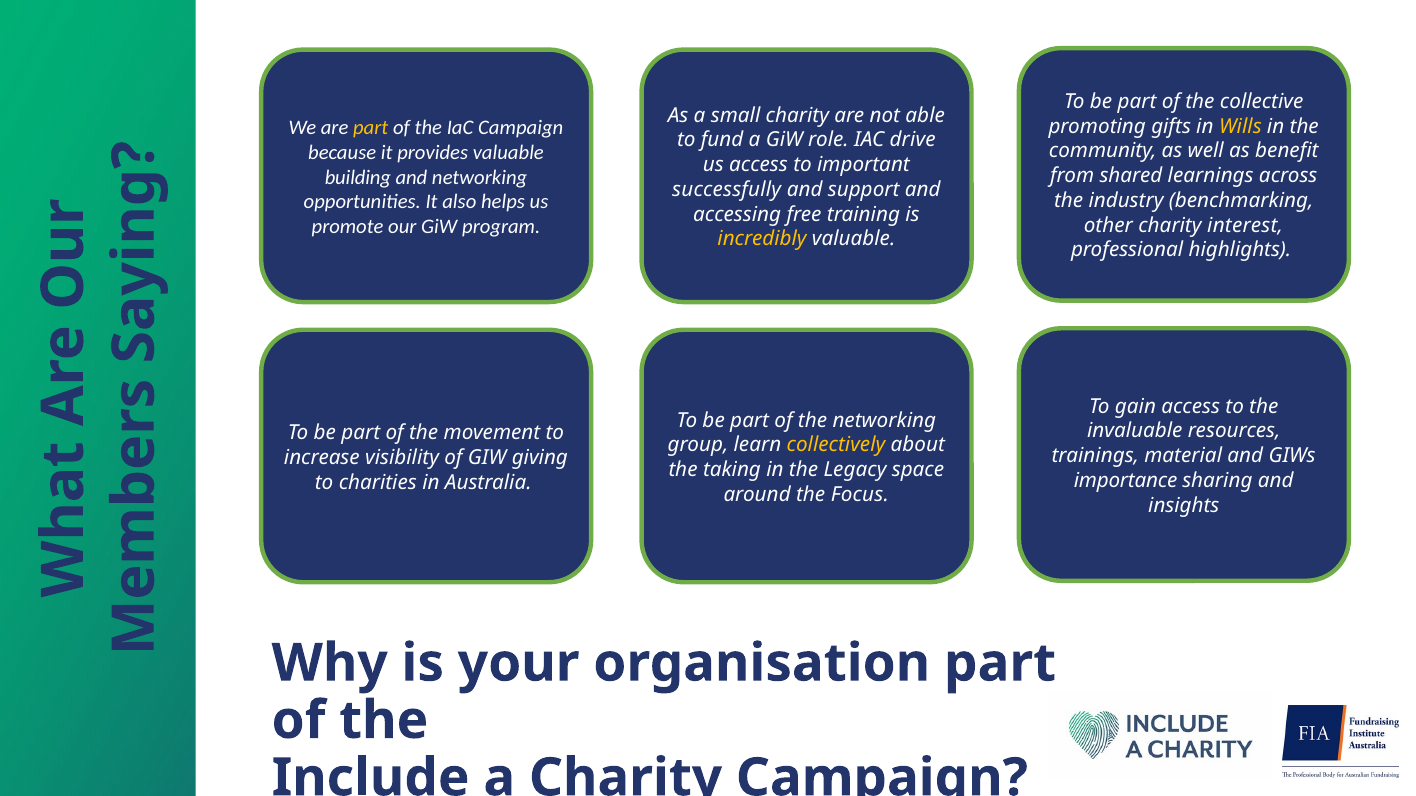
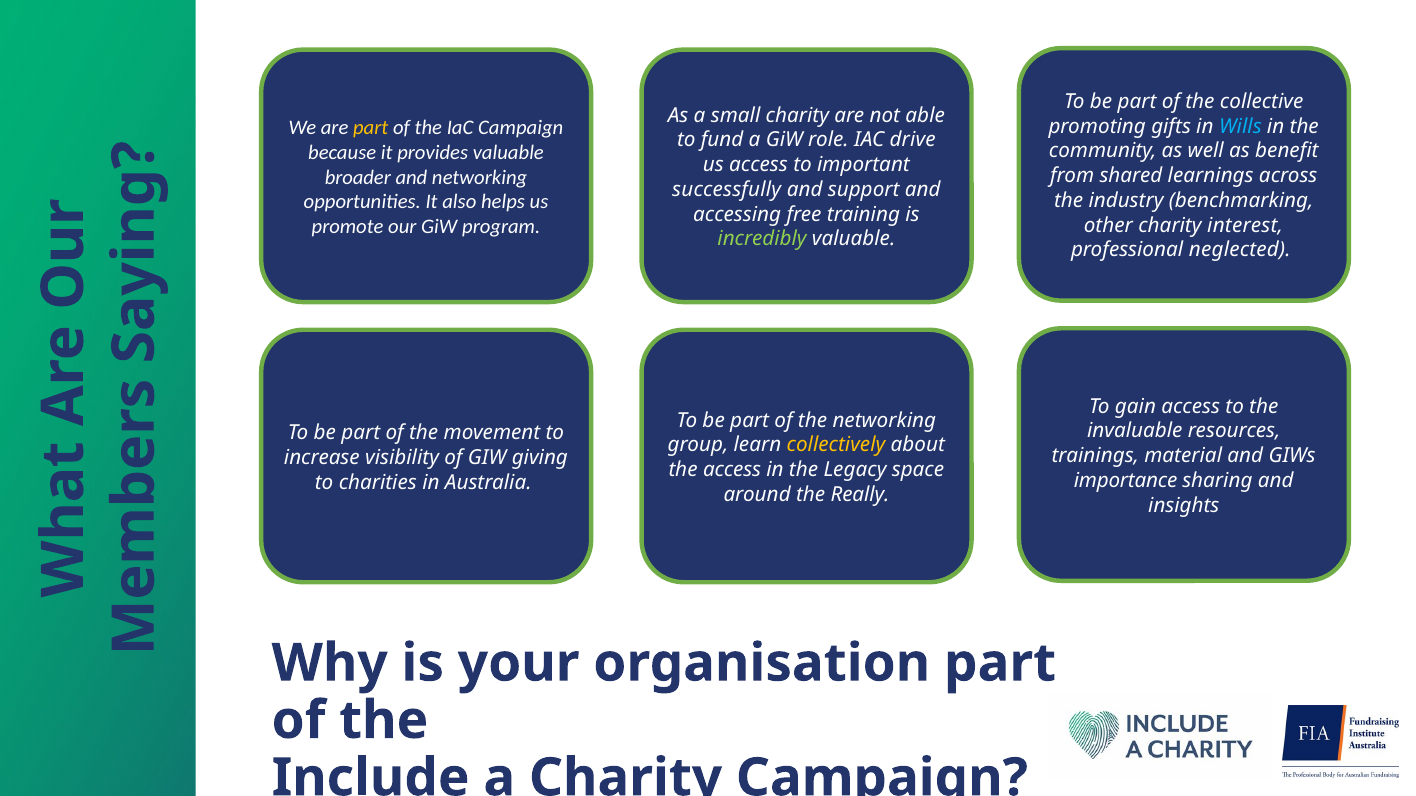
Wills colour: yellow -> light blue
building: building -> broader
incredibly colour: yellow -> light green
highlights: highlights -> neglected
the taking: taking -> access
Focus: Focus -> Really
